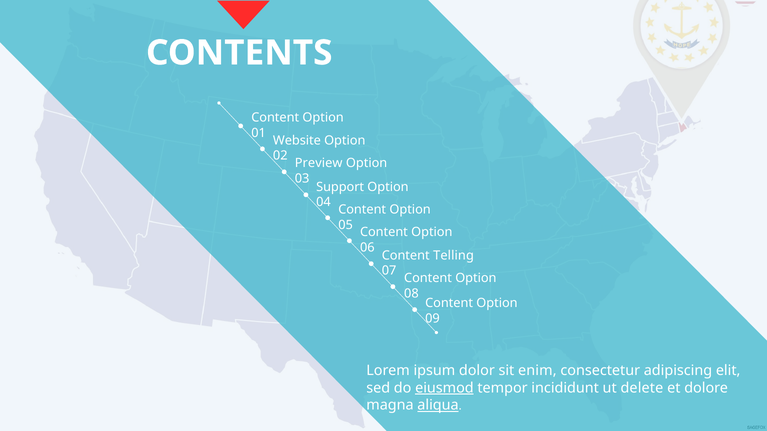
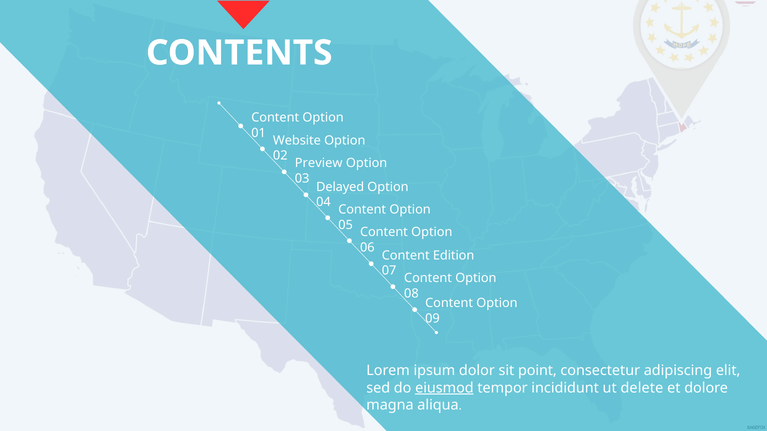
Support: Support -> Delayed
Telling: Telling -> Edition
enim: enim -> point
aliqua underline: present -> none
